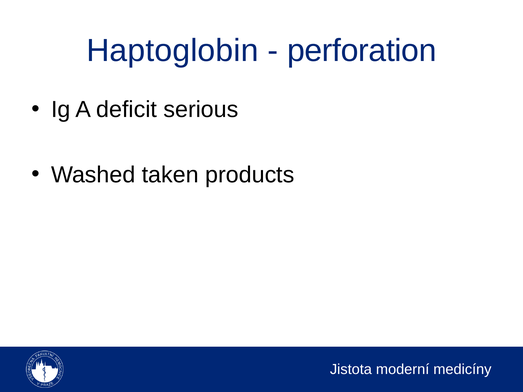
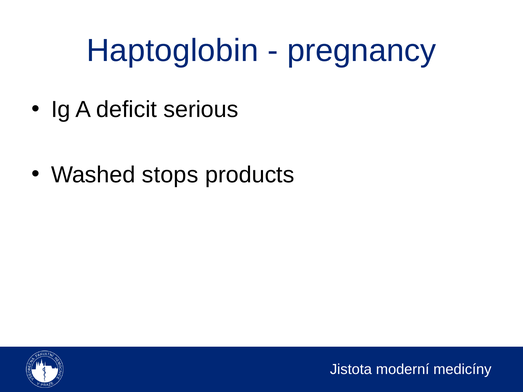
perforation: perforation -> pregnancy
taken: taken -> stops
